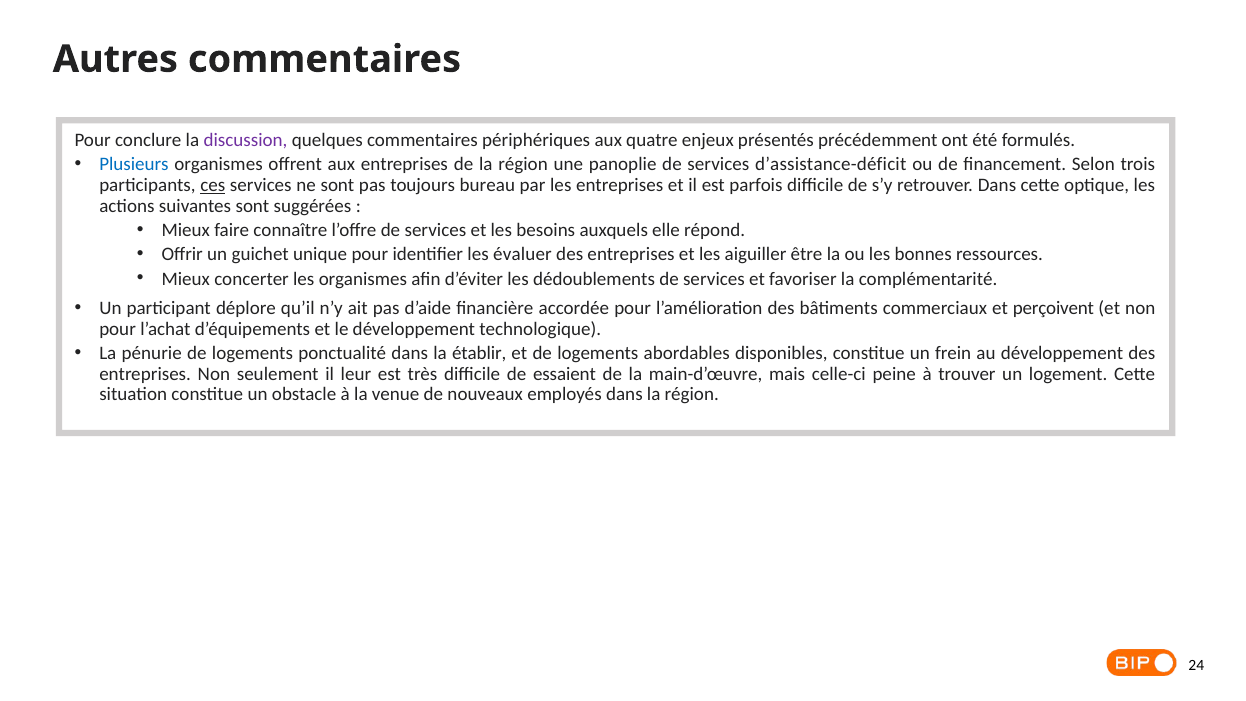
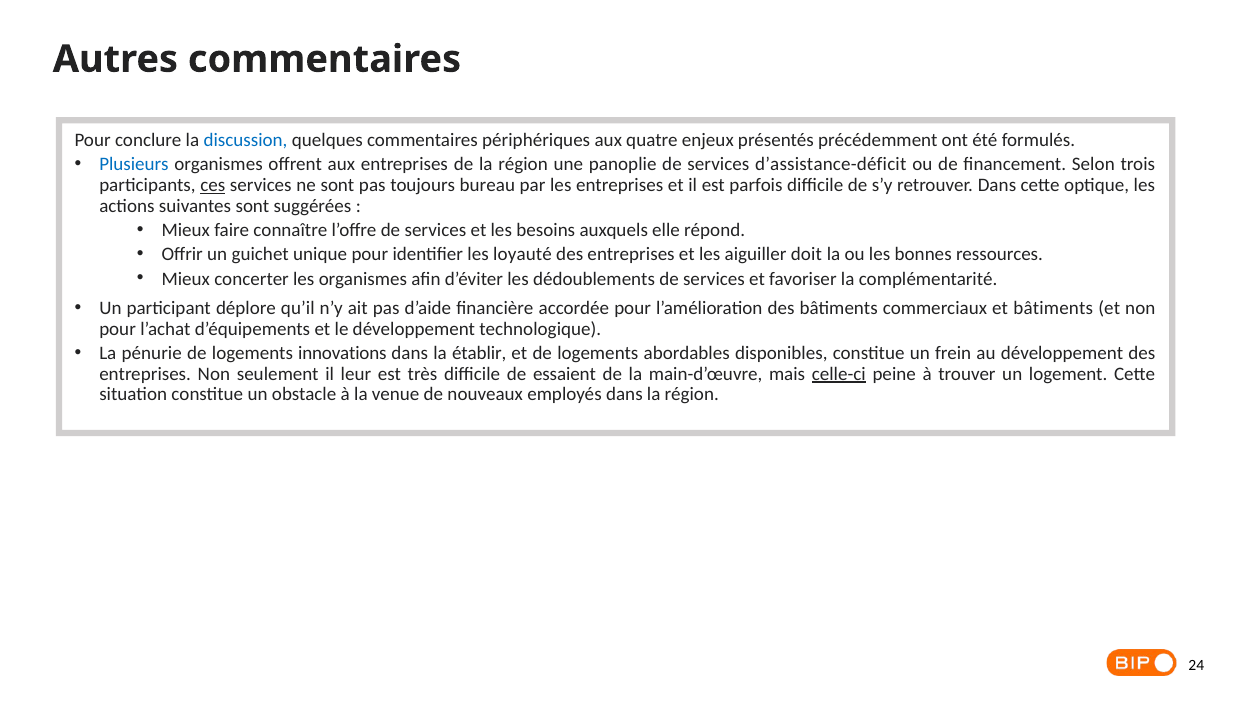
discussion colour: purple -> blue
évaluer: évaluer -> loyauté
être: être -> doit
et perçoivent: perçoivent -> bâtiments
ponctualité: ponctualité -> innovations
celle-ci underline: none -> present
